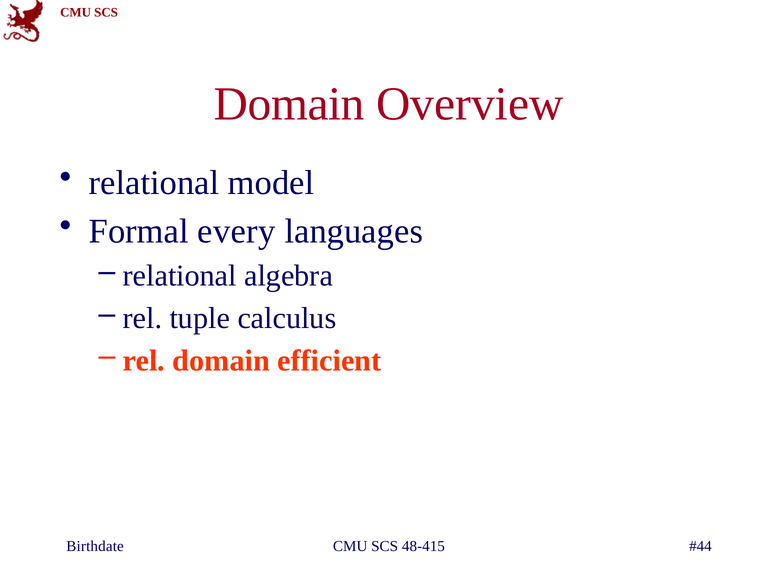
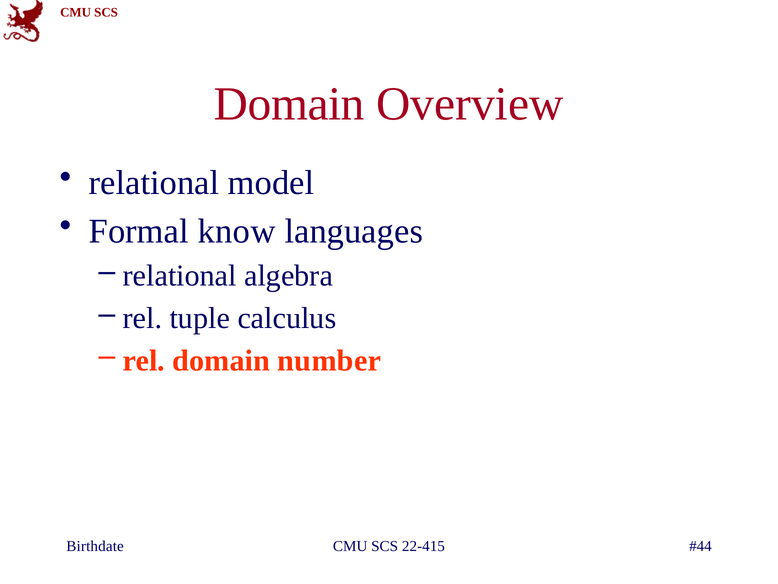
every: every -> know
efficient: efficient -> number
48-415: 48-415 -> 22-415
